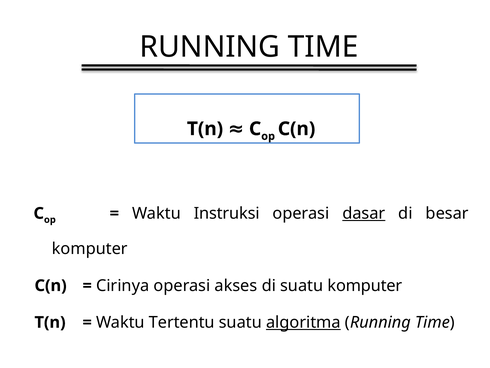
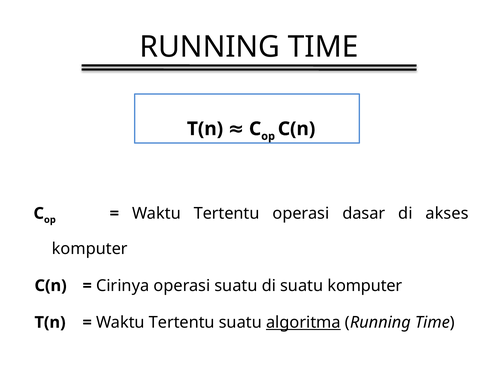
Instruksi at (227, 213): Instruksi -> Tertentu
dasar underline: present -> none
besar: besar -> akses
operasi akses: akses -> suatu
